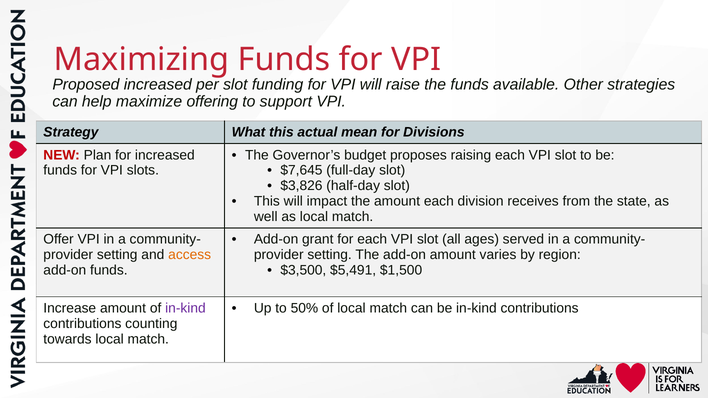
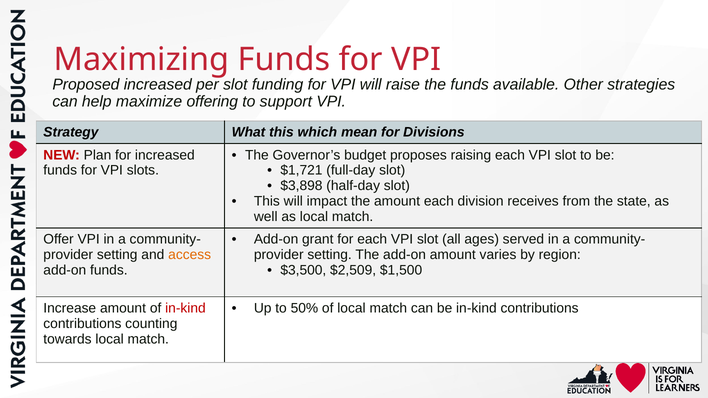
actual: actual -> which
$7,645: $7,645 -> $1,721
$3,826: $3,826 -> $3,898
$5,491: $5,491 -> $2,509
in-kind at (185, 309) colour: purple -> red
